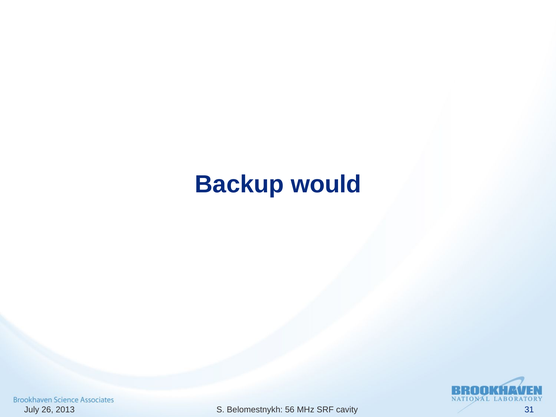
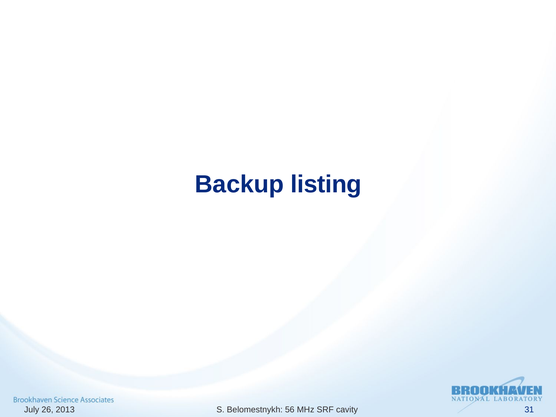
would: would -> listing
